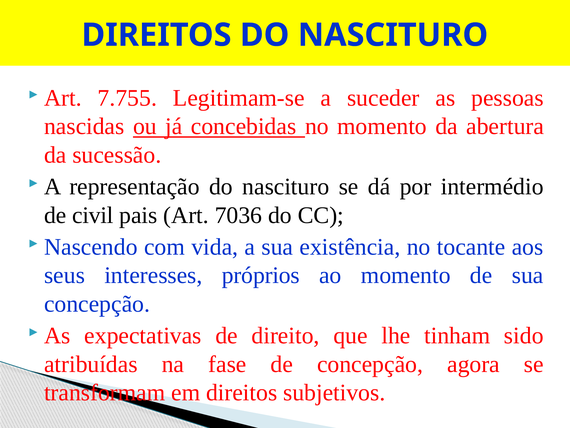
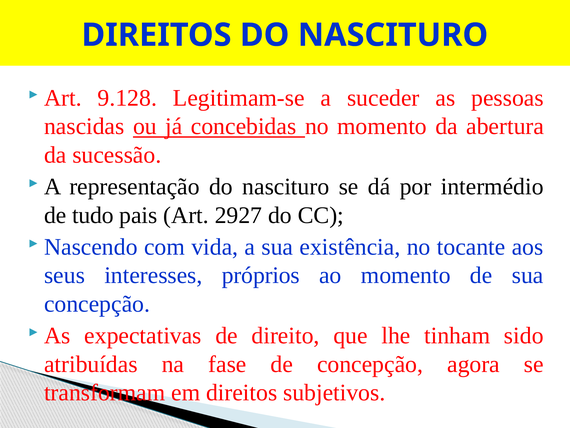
7.755: 7.755 -> 9.128
civil: civil -> tudo
7036: 7036 -> 2927
